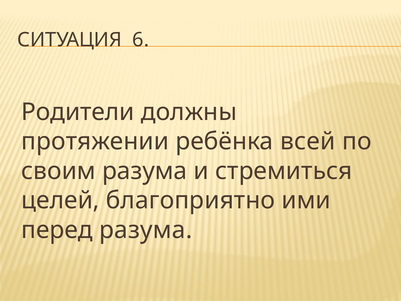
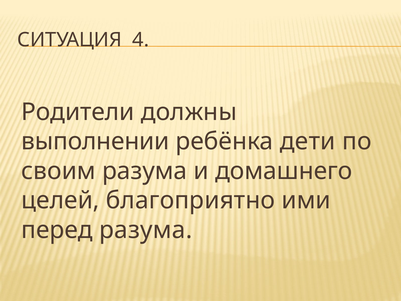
6: 6 -> 4
протяжении: протяжении -> выполнении
всей: всей -> дети
стремиться: стремиться -> домашнего
